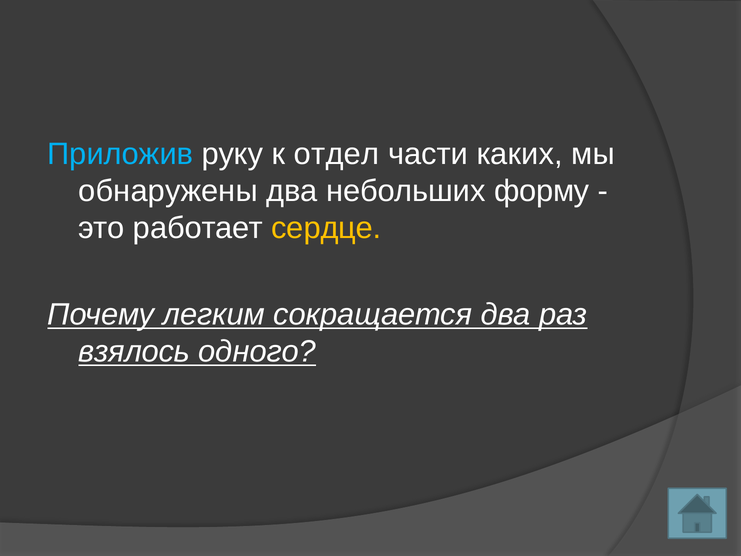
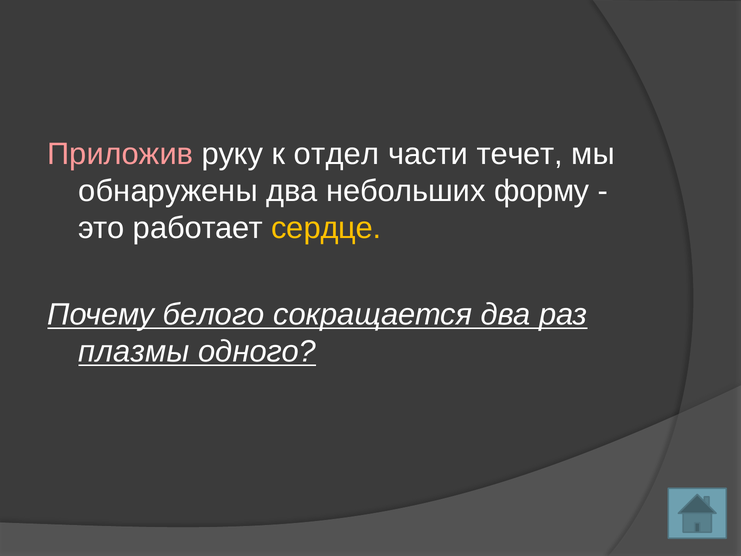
Приложив colour: light blue -> pink
каких: каких -> течет
легким: легким -> белого
взялось: взялось -> плазмы
